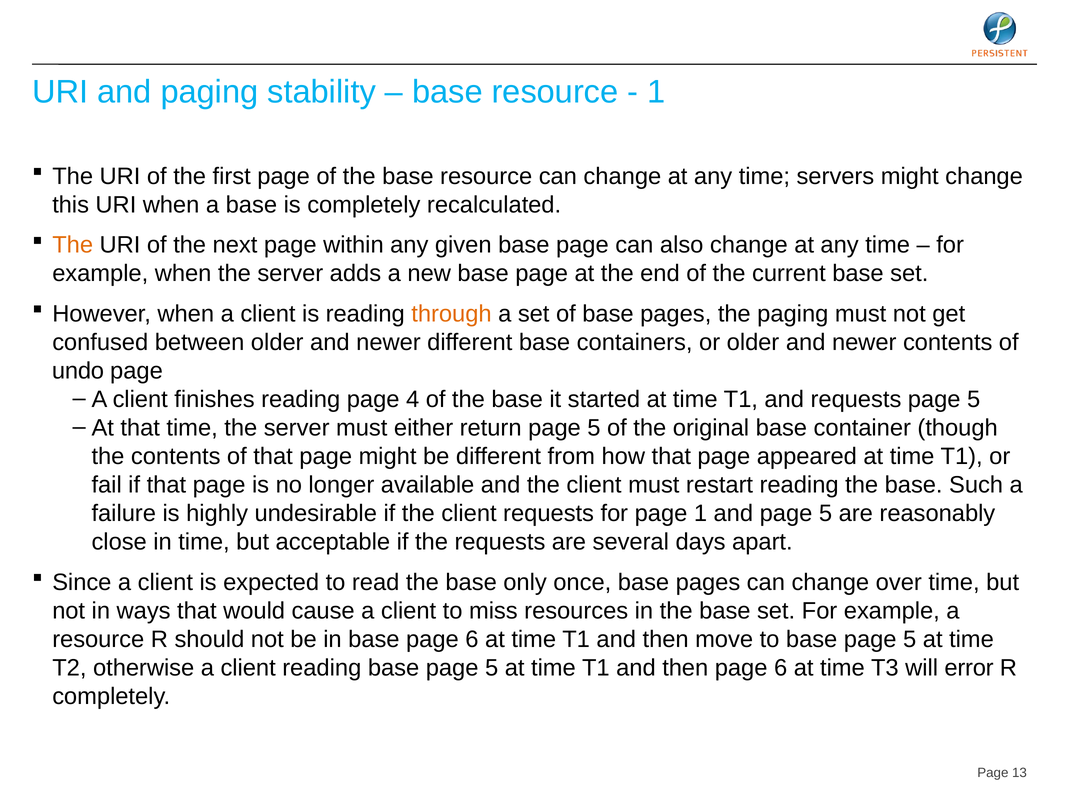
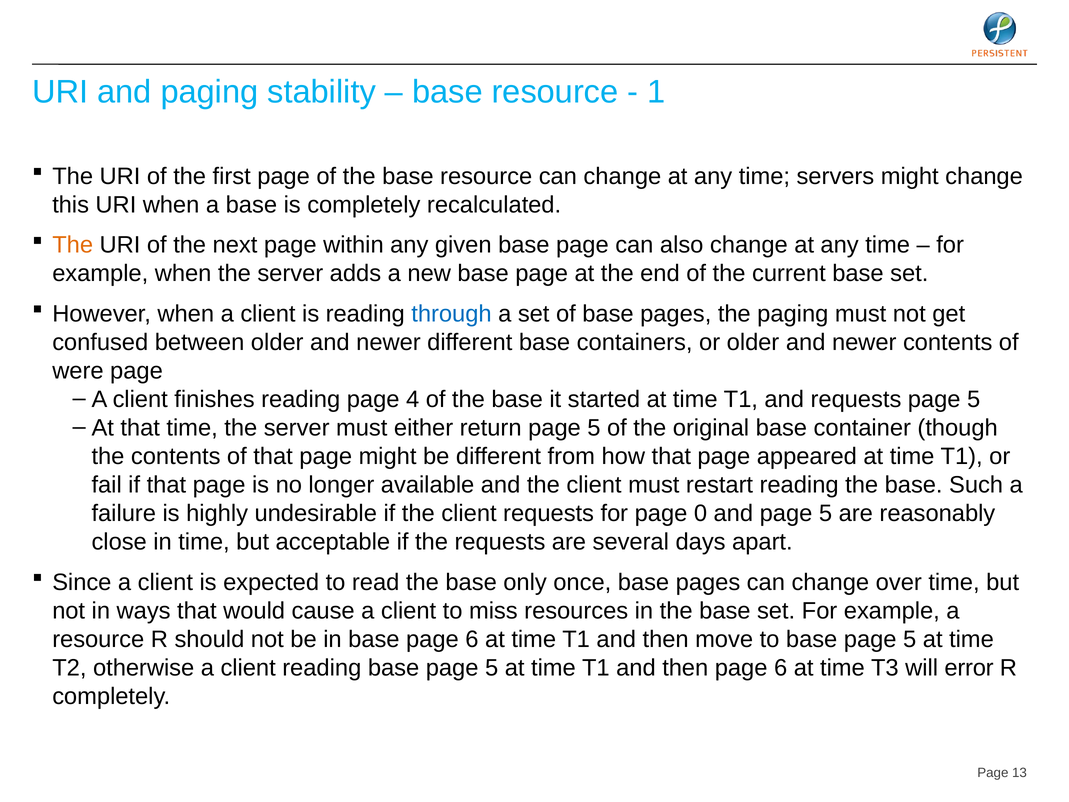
through colour: orange -> blue
undo: undo -> were
page 1: 1 -> 0
